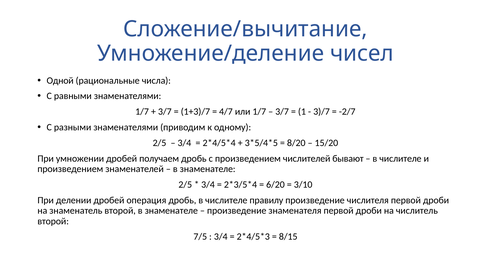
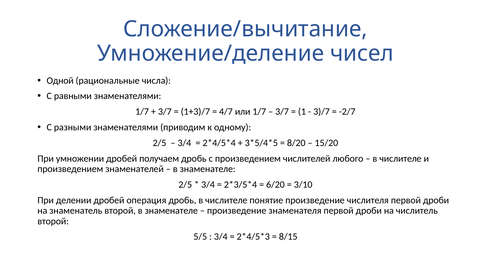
бывают: бывают -> любого
правилу: правилу -> понятие
7/5: 7/5 -> 5/5
